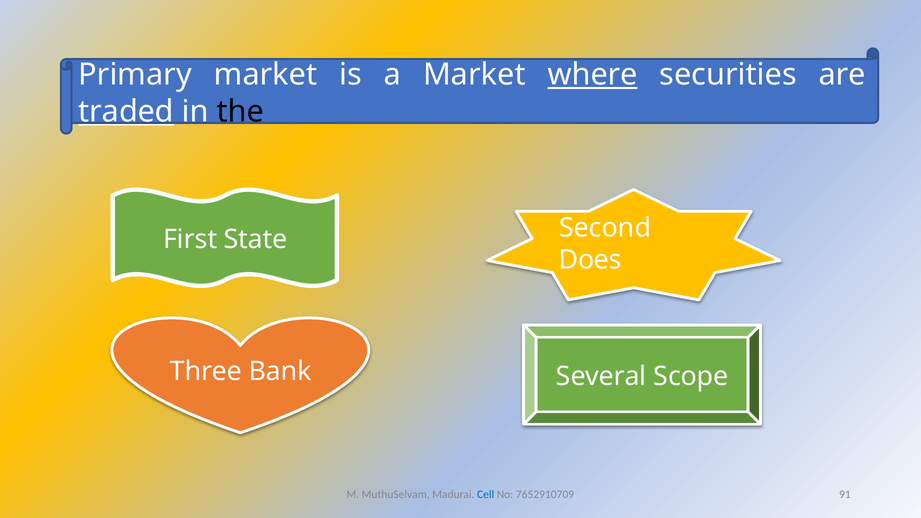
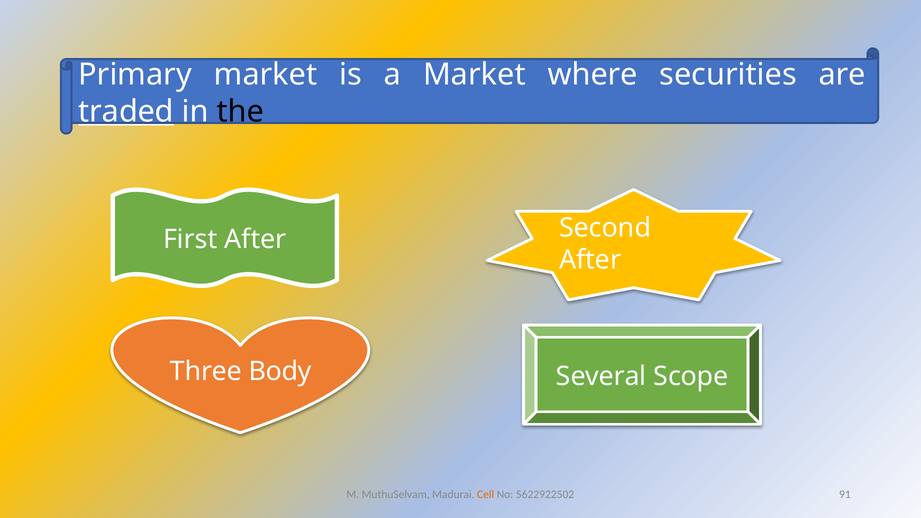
where underline: present -> none
First State: State -> After
Does at (590, 260): Does -> After
Bank: Bank -> Body
Cell colour: blue -> orange
7652910709: 7652910709 -> 5622922502
